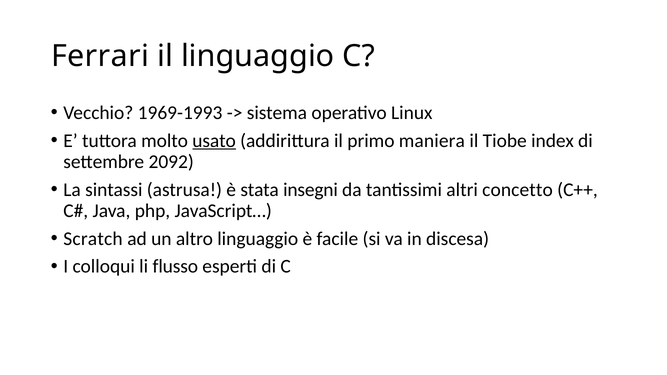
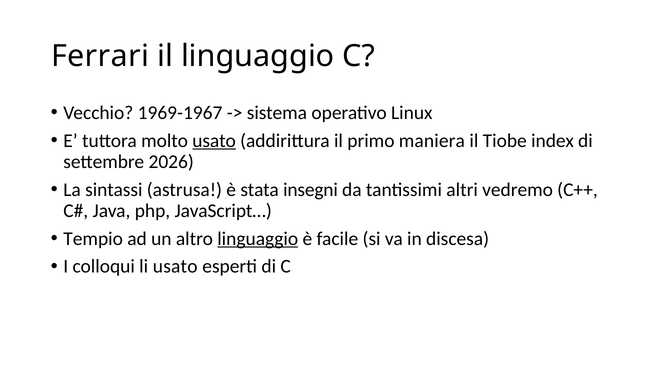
1969-1993: 1969-1993 -> 1969-1967
2092: 2092 -> 2026
concetto: concetto -> vedremo
Scratch: Scratch -> Tempio
linguaggio at (258, 239) underline: none -> present
li flusso: flusso -> usato
